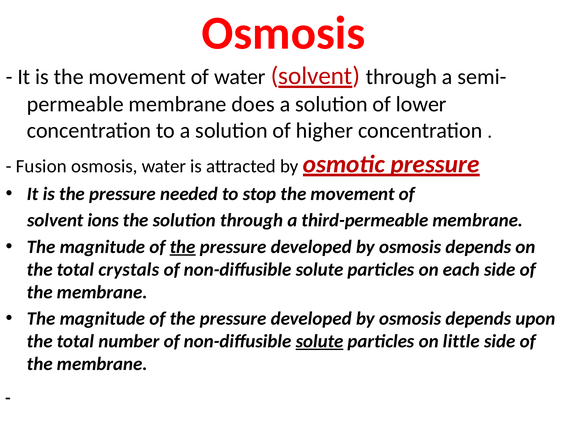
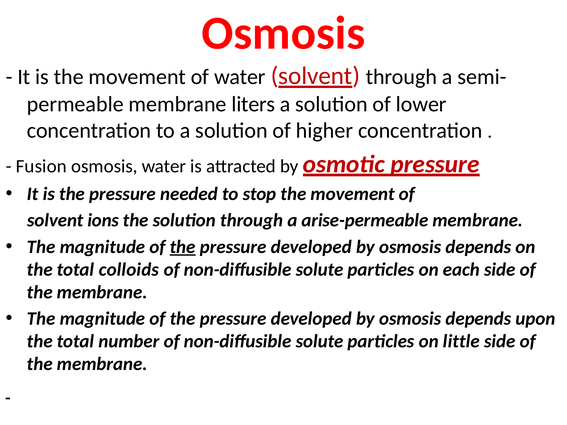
does: does -> liters
third-permeable: third-permeable -> arise-permeable
crystals: crystals -> colloids
solute at (320, 341) underline: present -> none
